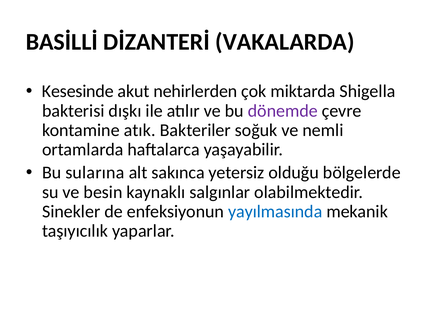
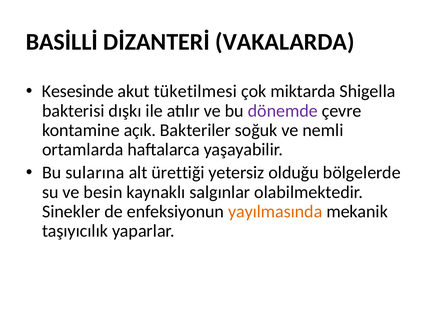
nehirlerden: nehirlerden -> tüketilmesi
atık: atık -> açık
sakınca: sakınca -> ürettiği
yayılmasında colour: blue -> orange
